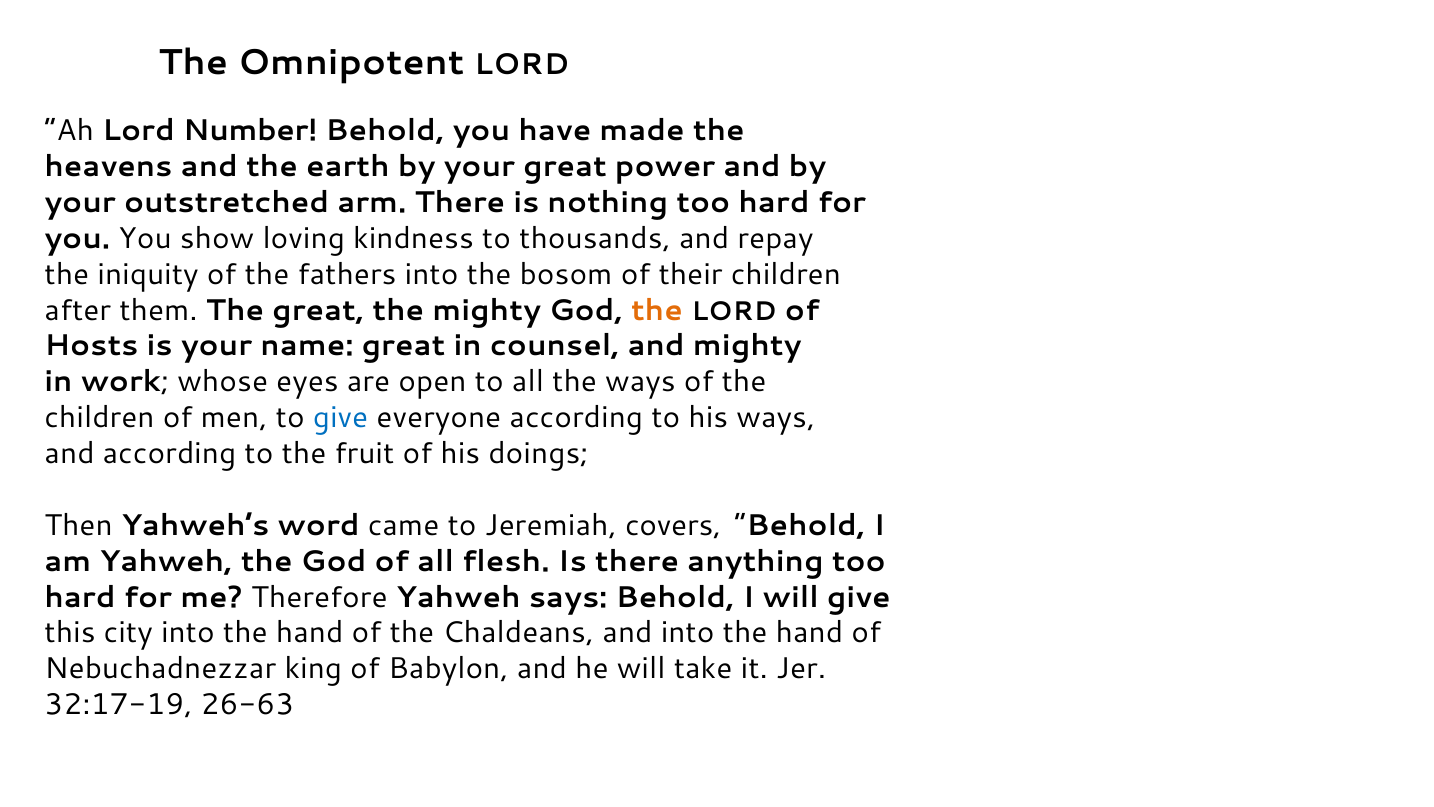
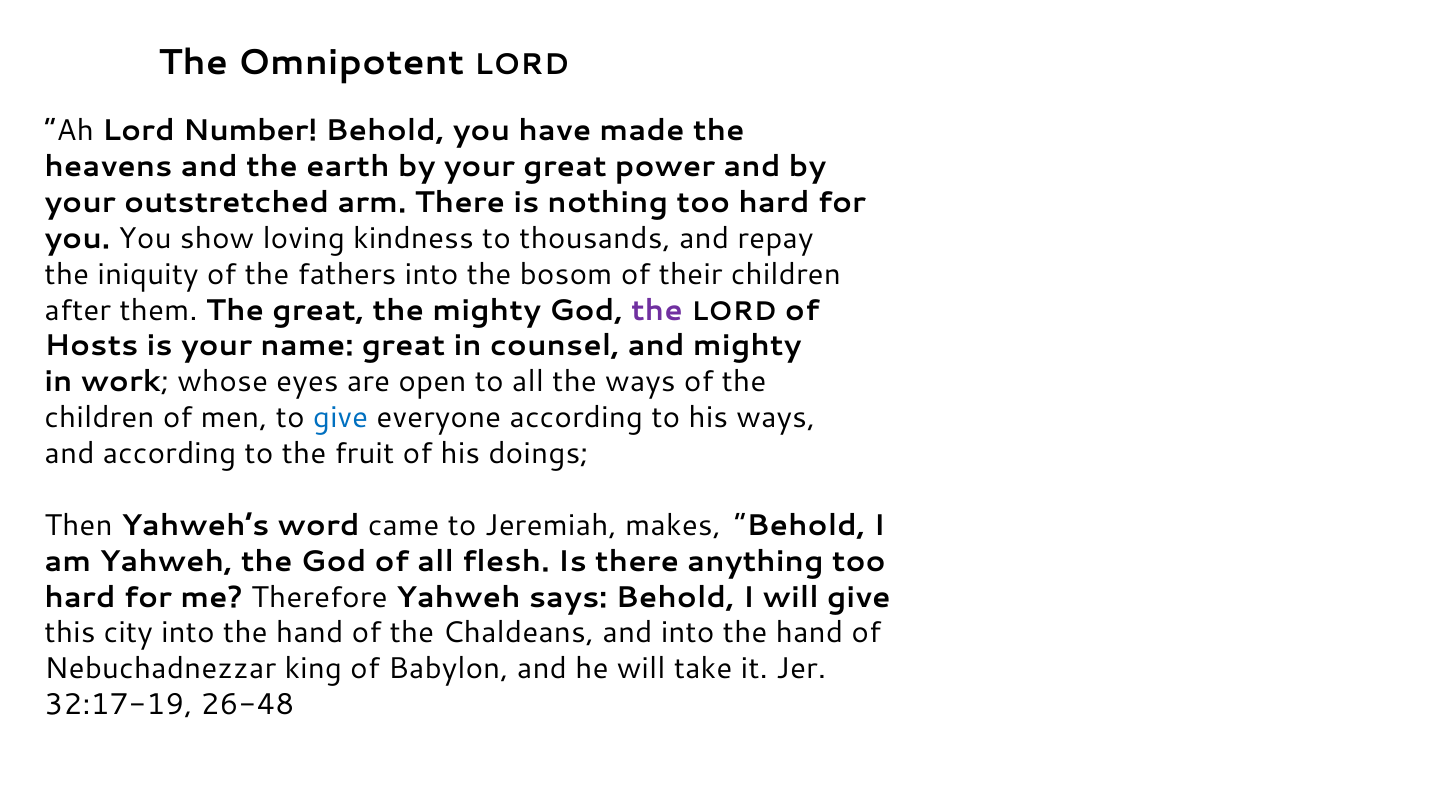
the at (657, 310) colour: orange -> purple
covers: covers -> makes
26-63: 26-63 -> 26-48
